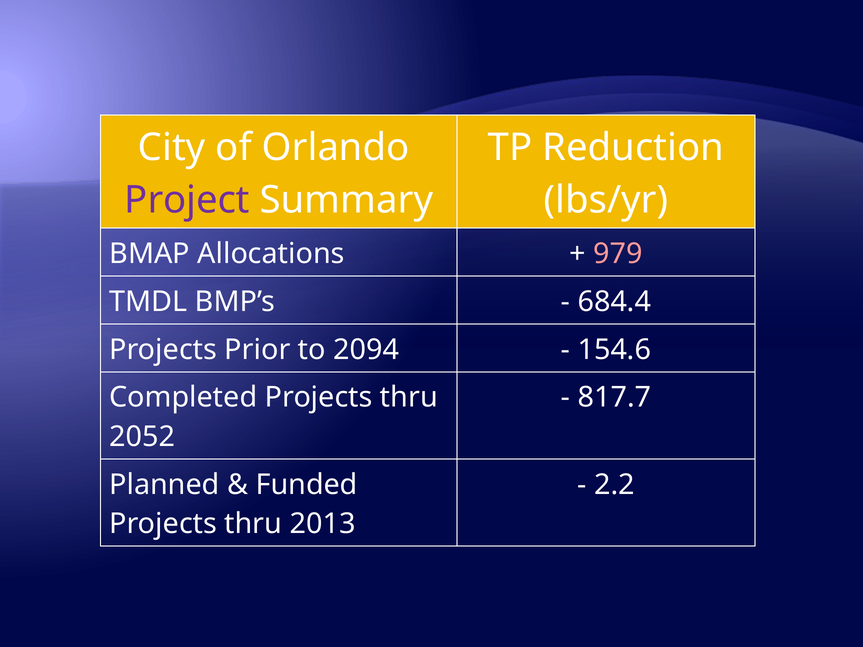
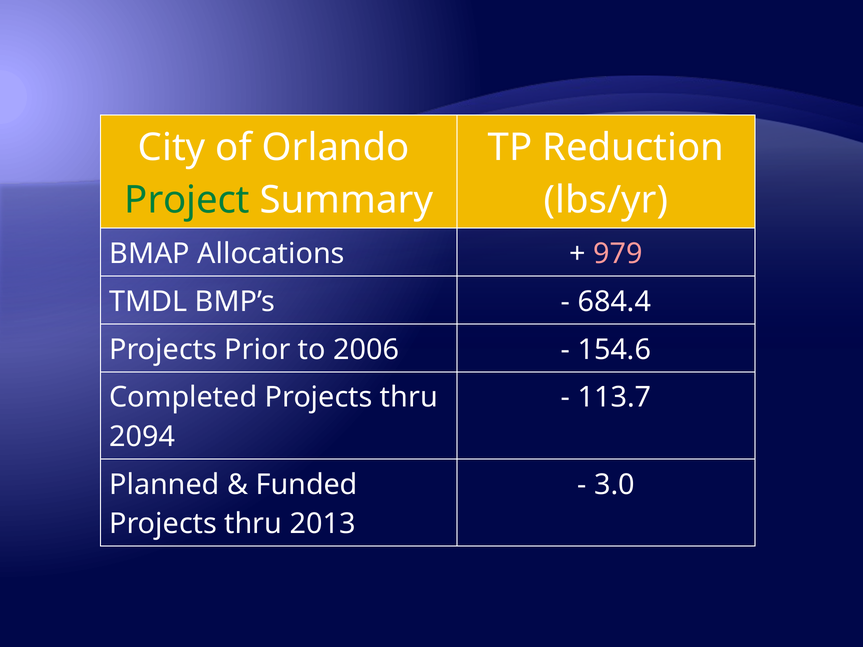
Project colour: purple -> green
2094: 2094 -> 2006
817.7: 817.7 -> 113.7
2052: 2052 -> 2094
2.2: 2.2 -> 3.0
